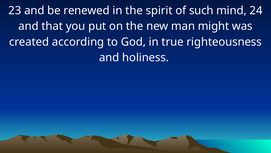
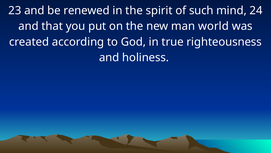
might: might -> world
